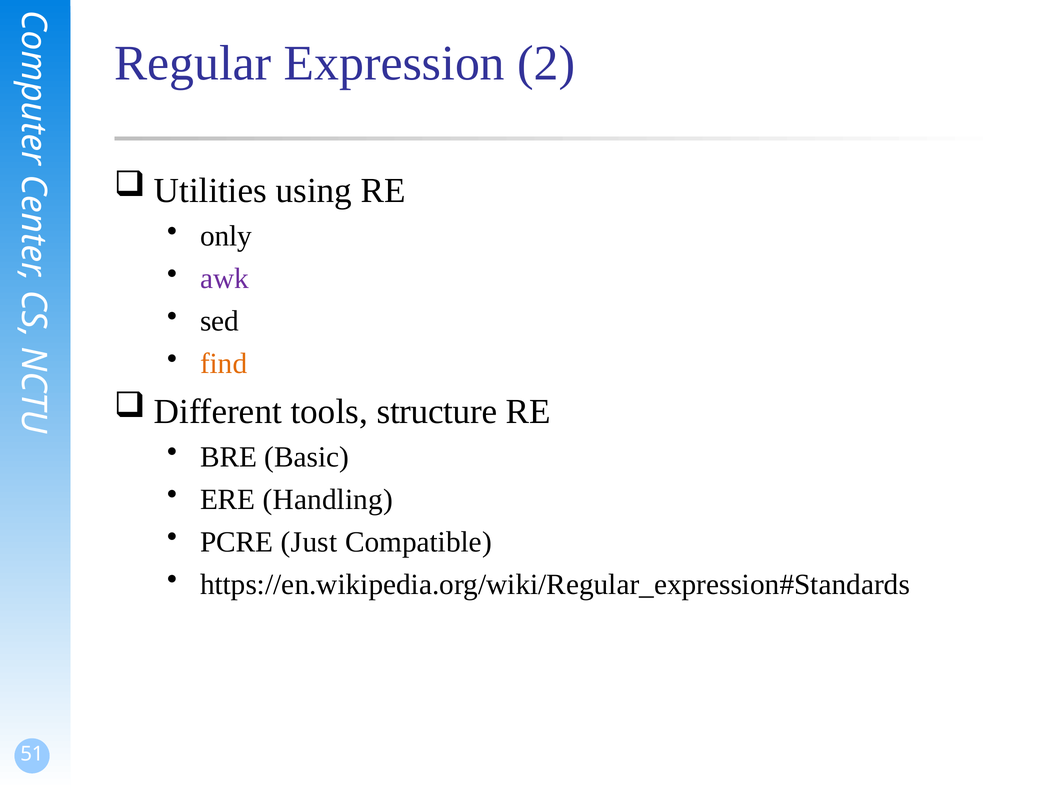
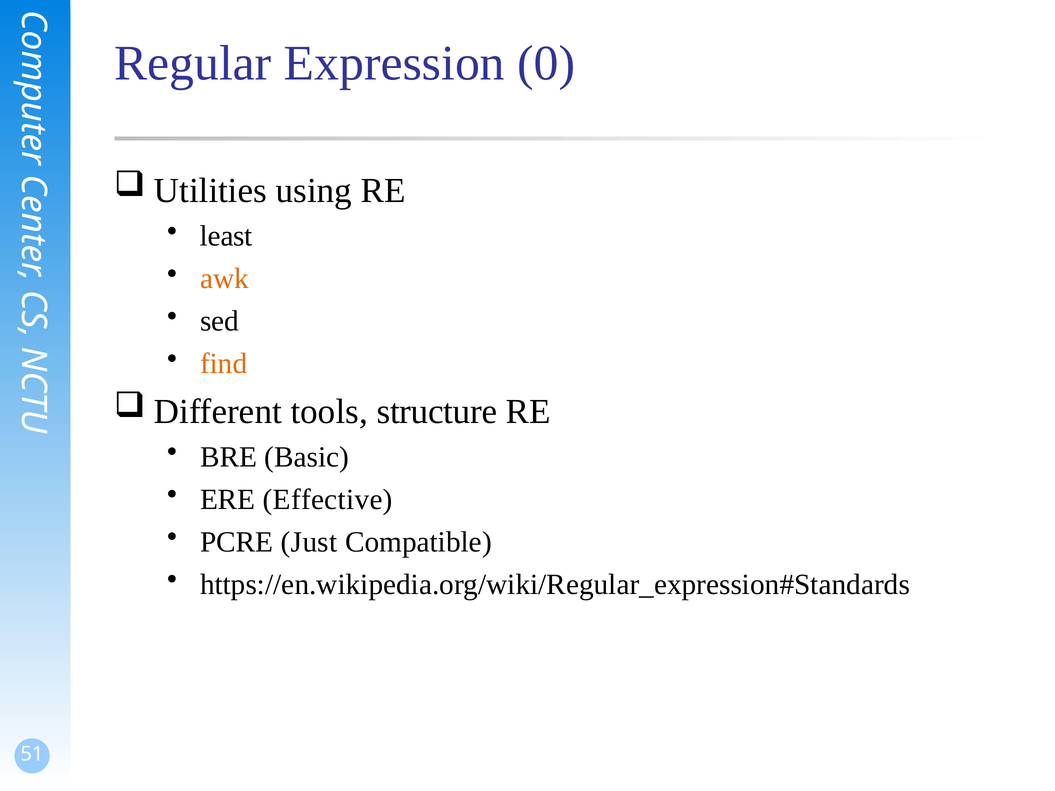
2: 2 -> 0
only: only -> least
awk colour: purple -> orange
Handling: Handling -> Effective
